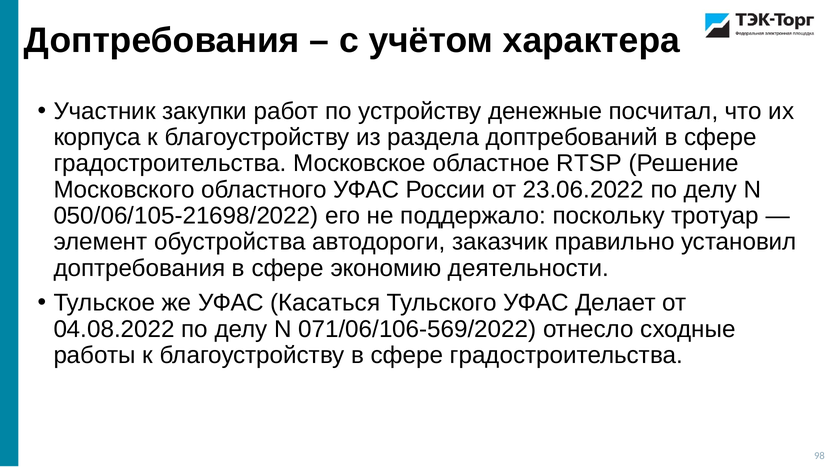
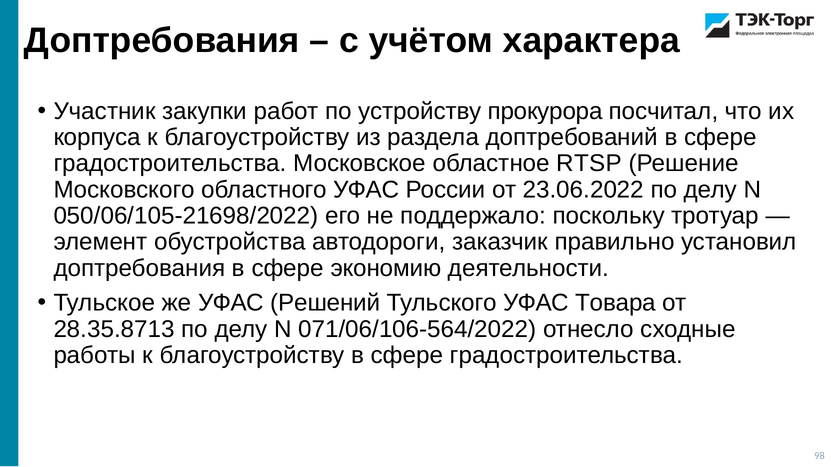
денежные: денежные -> прокурора
Касаться: Касаться -> Решений
Делает: Делает -> Товара
04.08.2022: 04.08.2022 -> 28.35.8713
071/06/106-569/2022: 071/06/106-569/2022 -> 071/06/106-564/2022
